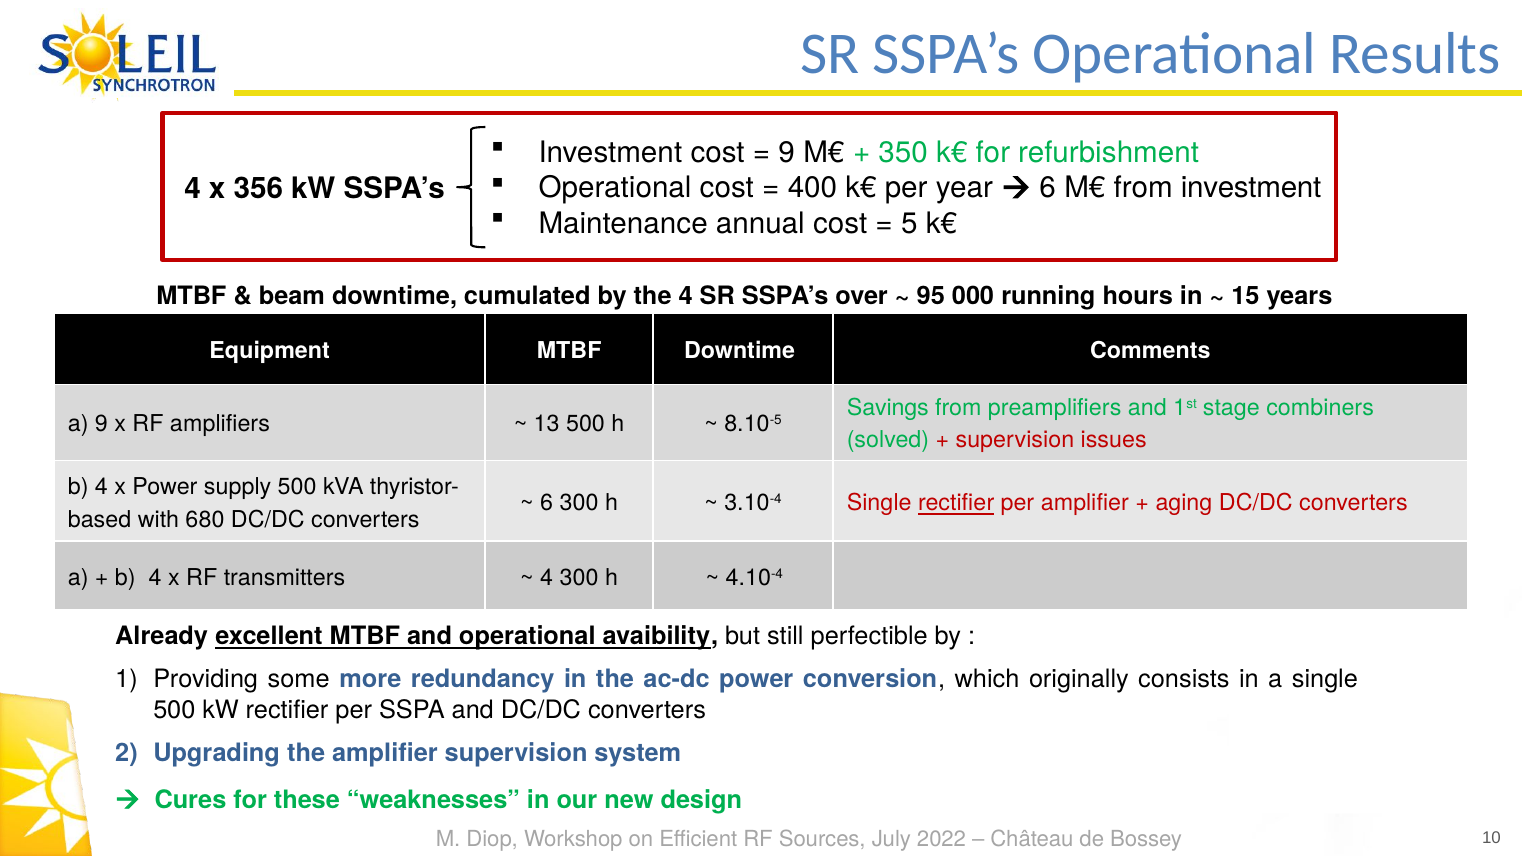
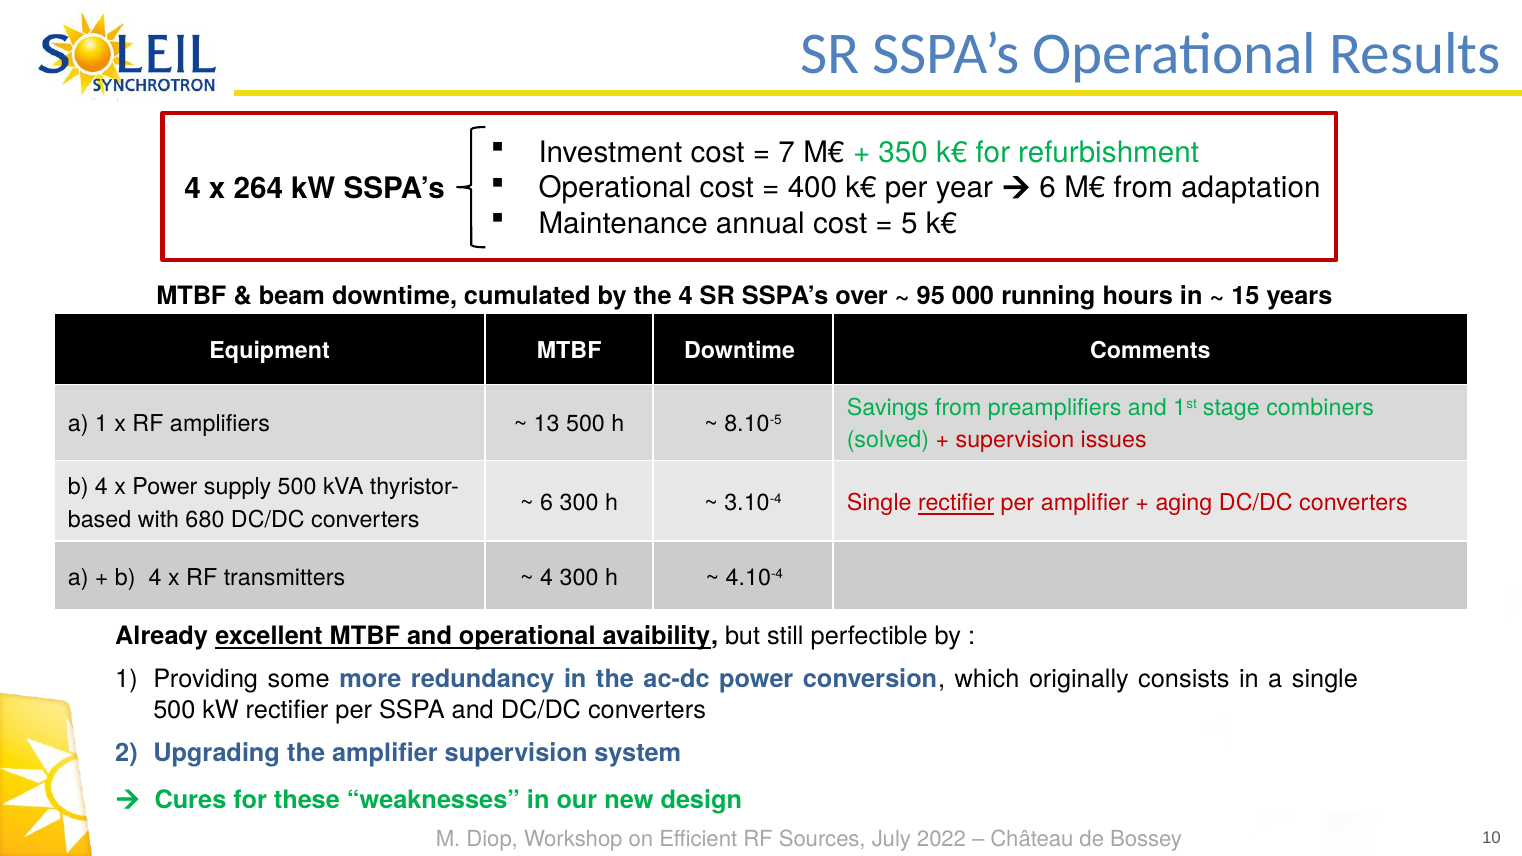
9 at (787, 153): 9 -> 7
from investment: investment -> adaptation
356: 356 -> 264
a 9: 9 -> 1
